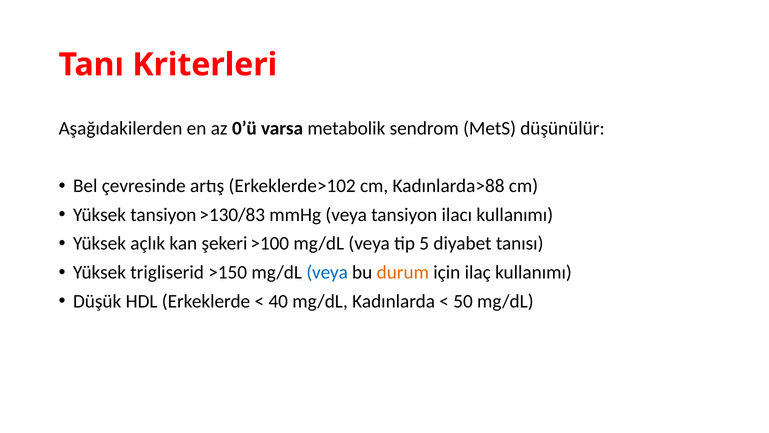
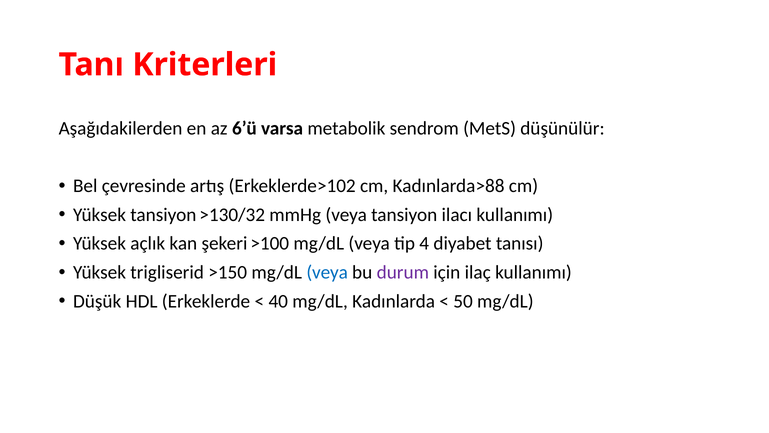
0’ü: 0’ü -> 6’ü
>130/83: >130/83 -> >130/32
5: 5 -> 4
durum colour: orange -> purple
